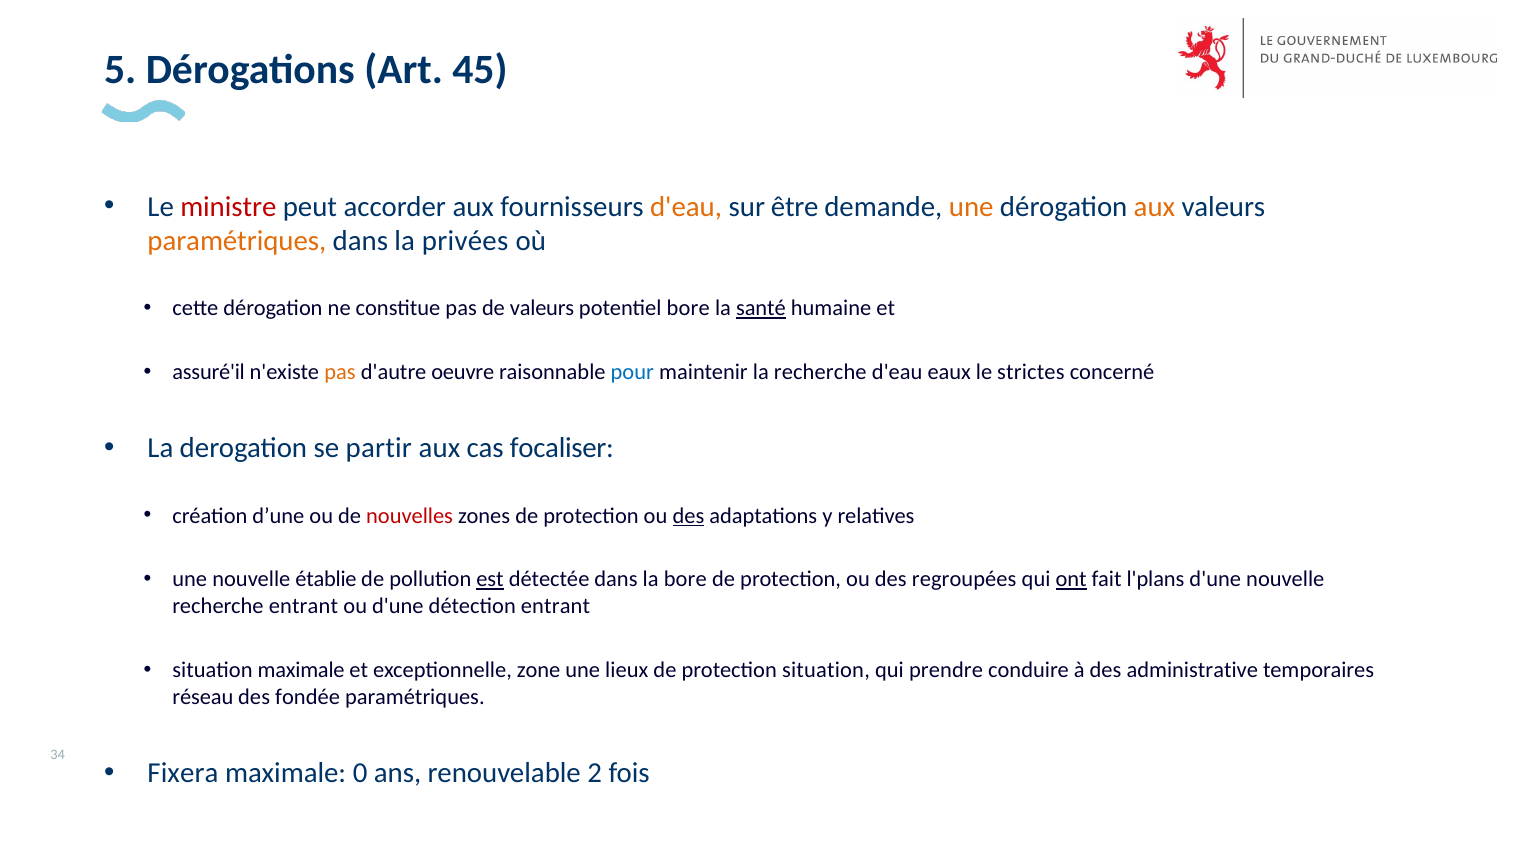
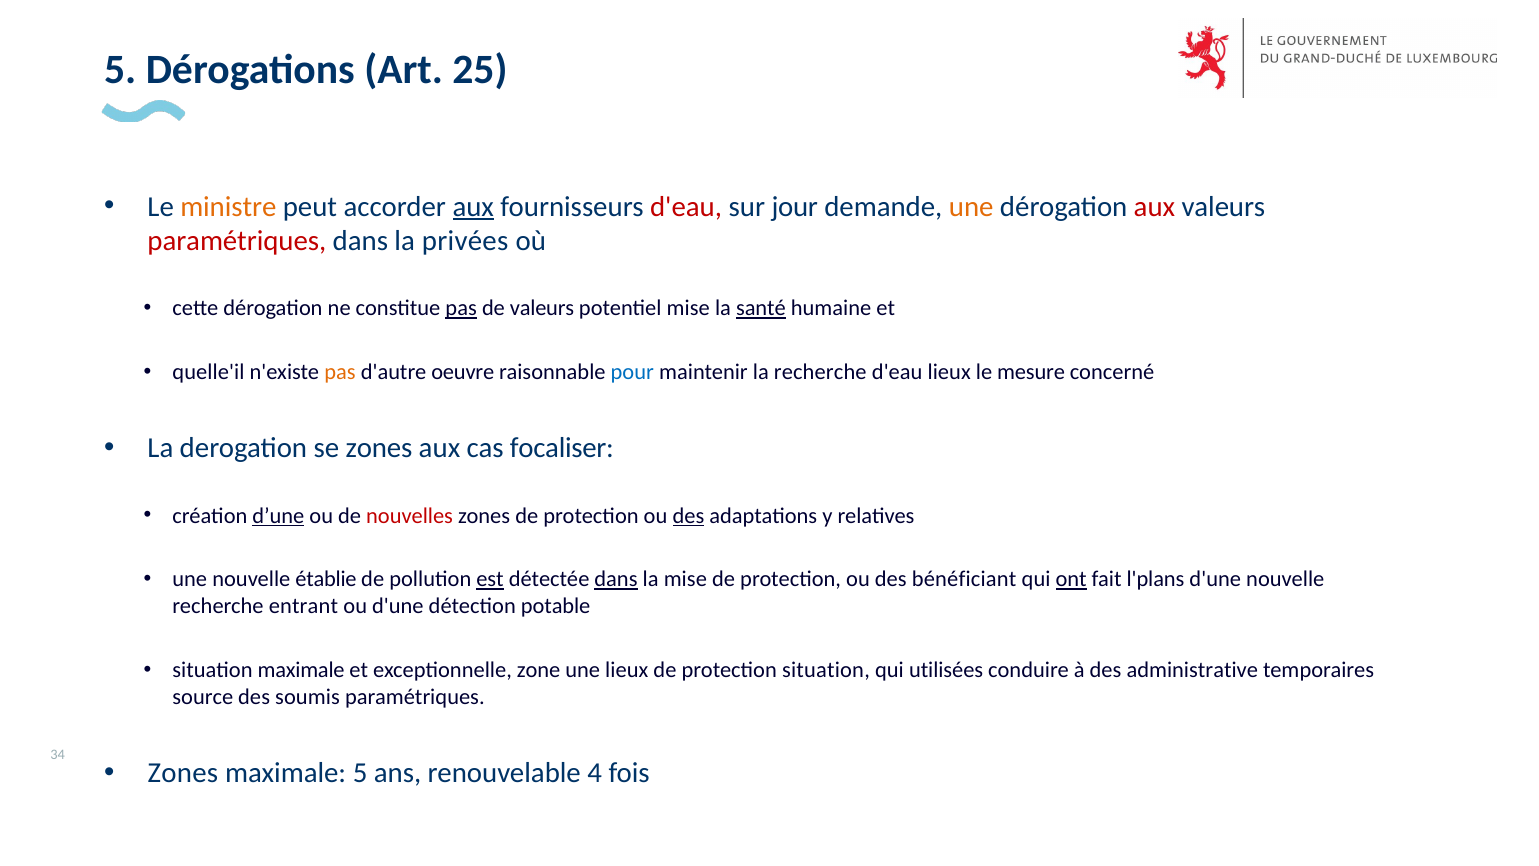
45: 45 -> 25
ministre colour: red -> orange
aux at (473, 206) underline: none -> present
d'eau at (686, 206) colour: orange -> red
être: être -> jour
aux at (1154, 206) colour: orange -> red
paramétriques at (237, 241) colour: orange -> red
pas at (461, 308) underline: none -> present
potentiel bore: bore -> mise
assuré'il: assuré'il -> quelle'il
d'eau eaux: eaux -> lieux
strictes: strictes -> mesure
se partir: partir -> zones
d’une underline: none -> present
dans at (616, 579) underline: none -> present
la bore: bore -> mise
regroupées: regroupées -> bénéficiant
détection entrant: entrant -> potable
prendre: prendre -> utilisées
réseau: réseau -> source
fondée: fondée -> soumis
Fixera at (183, 773): Fixera -> Zones
maximale 0: 0 -> 5
2: 2 -> 4
